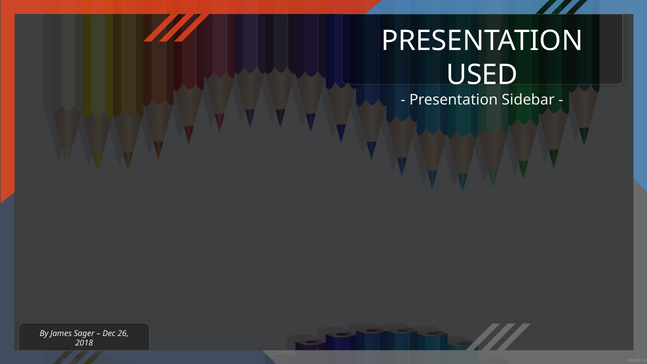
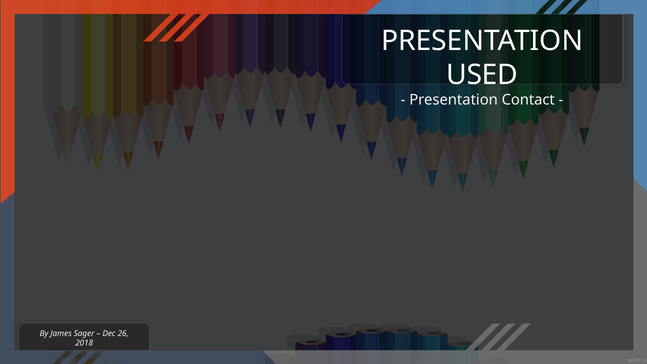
Sidebar: Sidebar -> Contact
